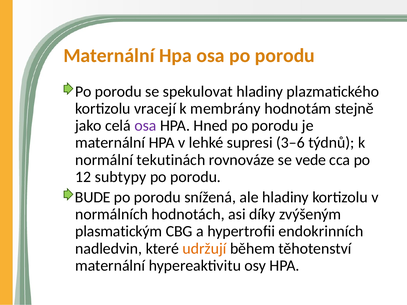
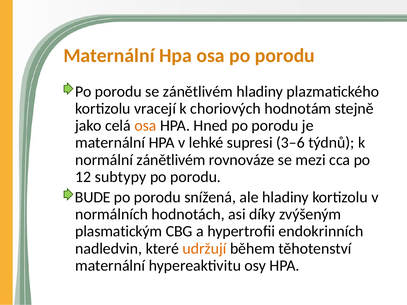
se spekulovat: spekulovat -> zánětlivém
membrány: membrány -> choriových
osa at (145, 126) colour: purple -> orange
normální tekutinách: tekutinách -> zánětlivém
vede: vede -> mezi
